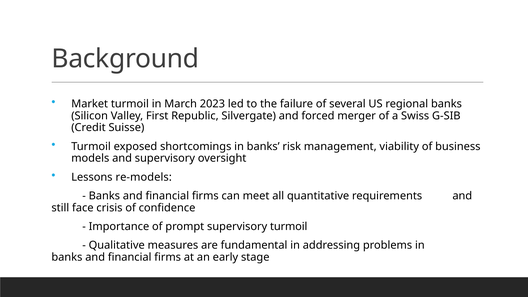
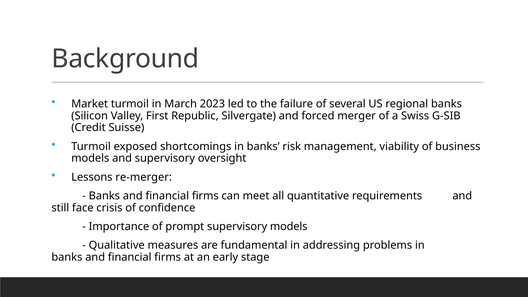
re-models: re-models -> re-merger
supervisory turmoil: turmoil -> models
